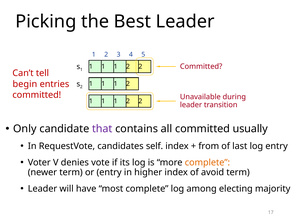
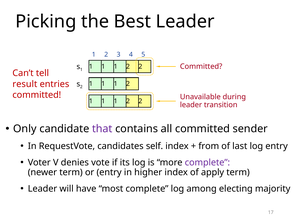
begin: begin -> result
usually: usually -> sender
complete at (207, 162) colour: orange -> purple
avoid: avoid -> apply
